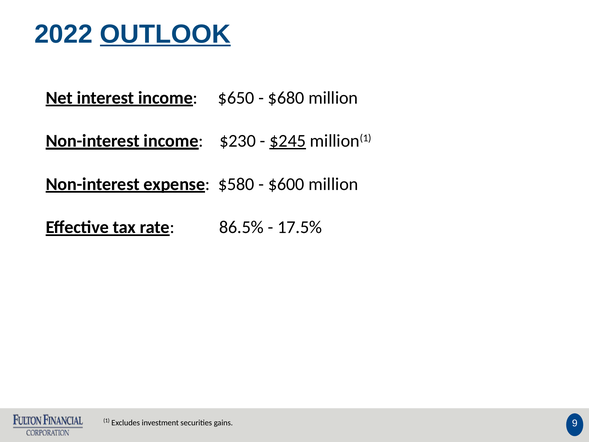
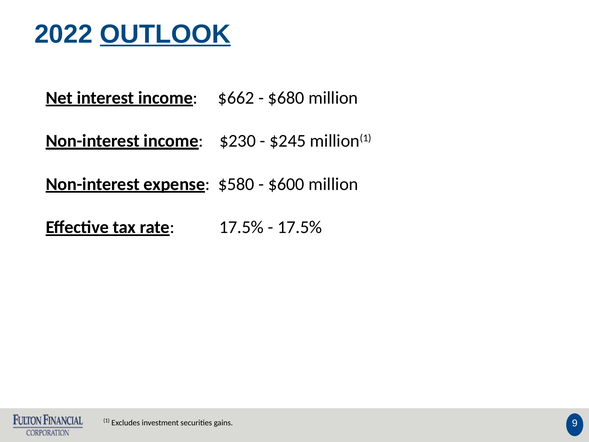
$650: $650 -> $662
$245 underline: present -> none
rate 86.5%: 86.5% -> 17.5%
